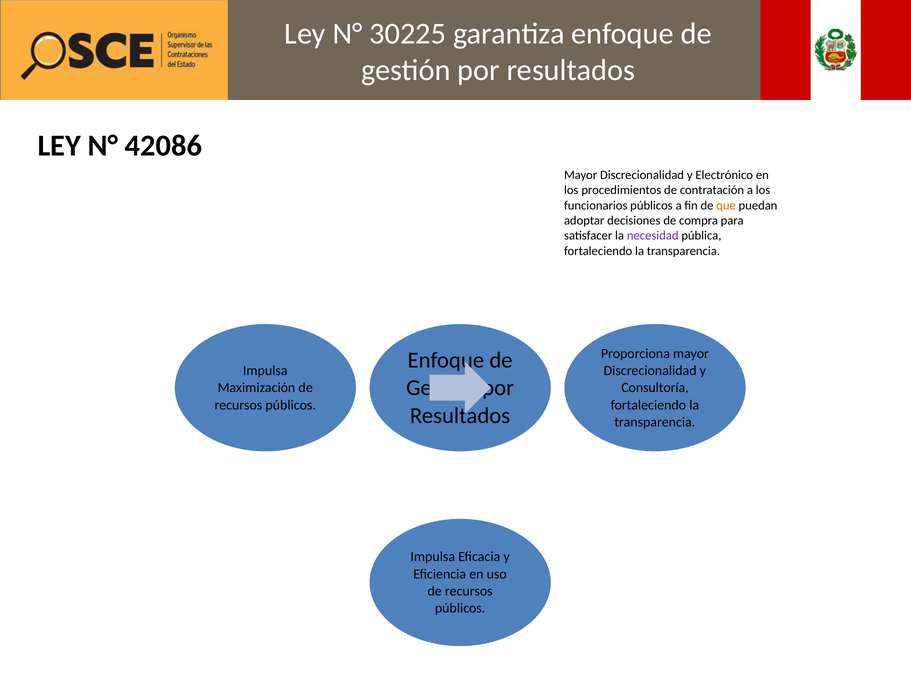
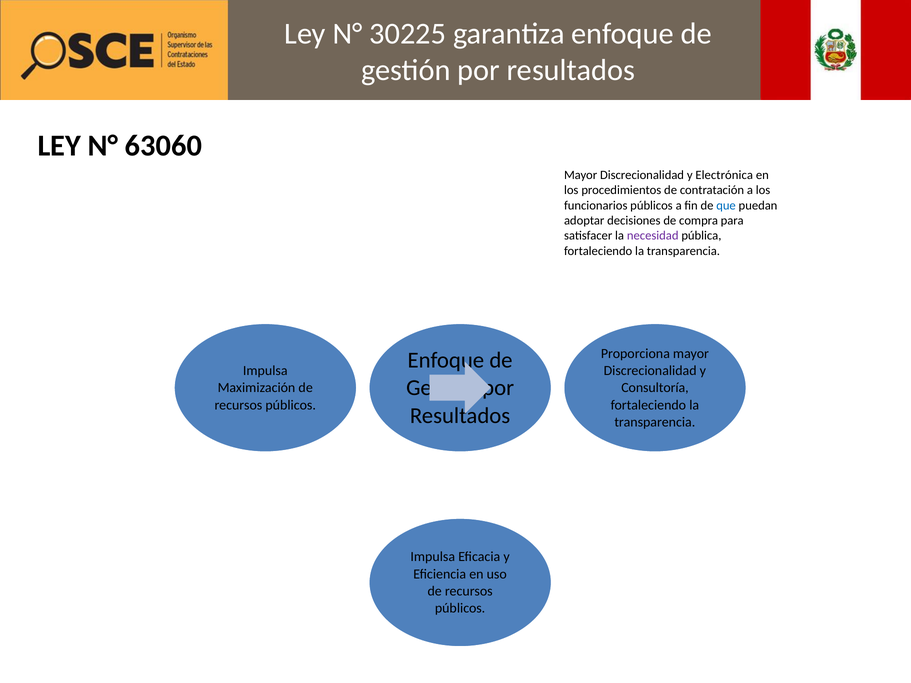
42086: 42086 -> 63060
Electrónico: Electrónico -> Electrónica
que colour: orange -> blue
